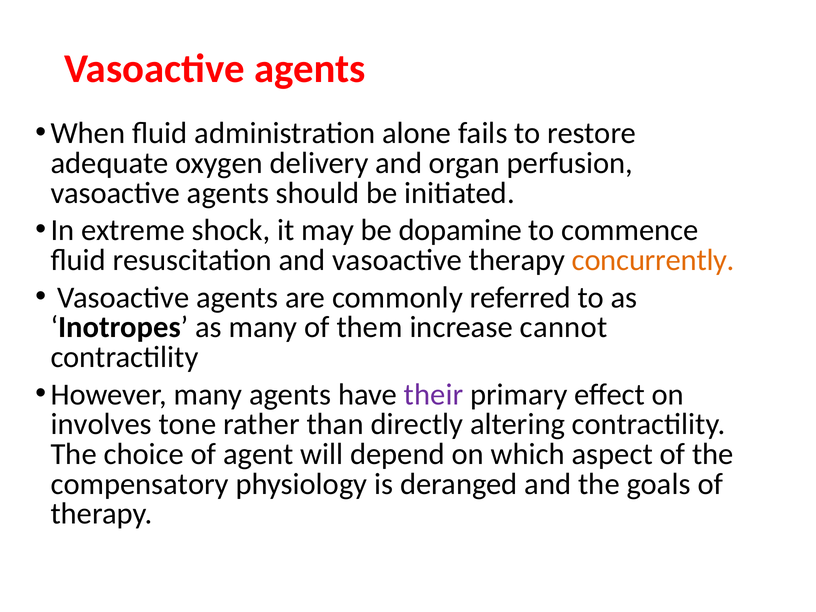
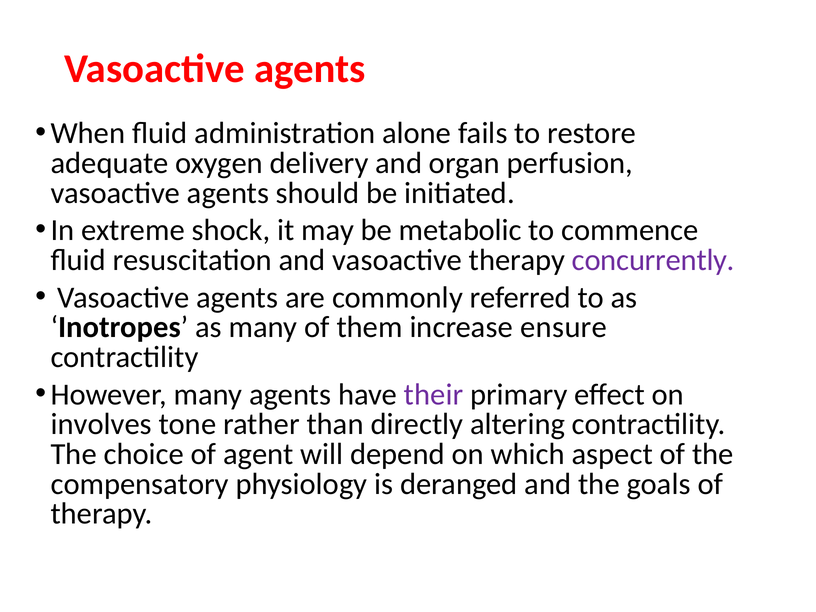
dopamine: dopamine -> metabolic
concurrently colour: orange -> purple
cannot: cannot -> ensure
